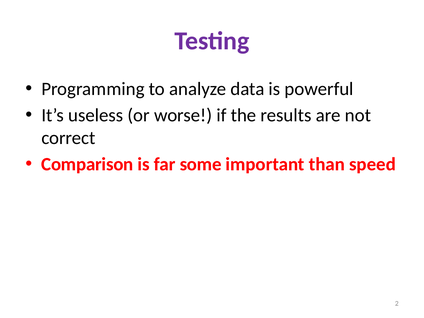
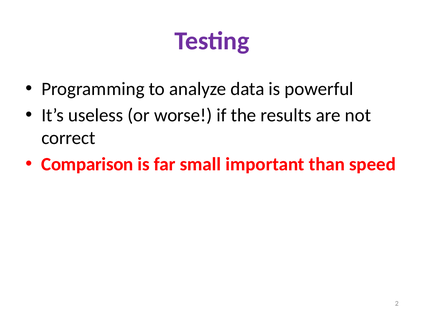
some: some -> small
